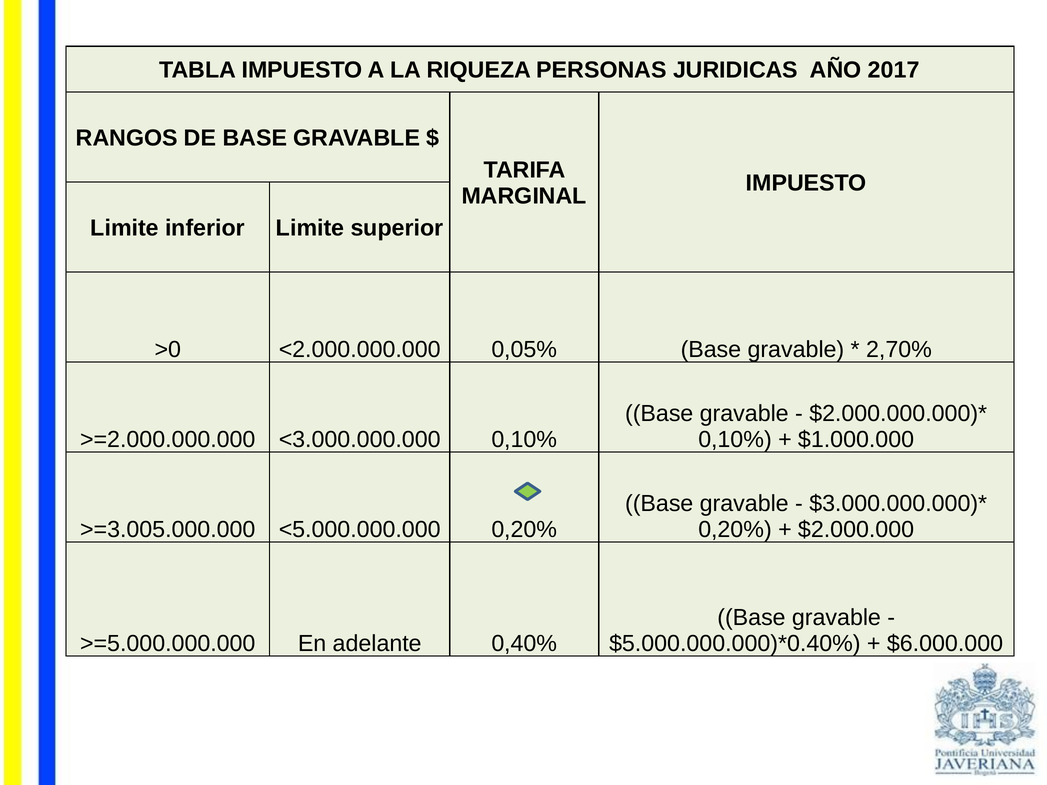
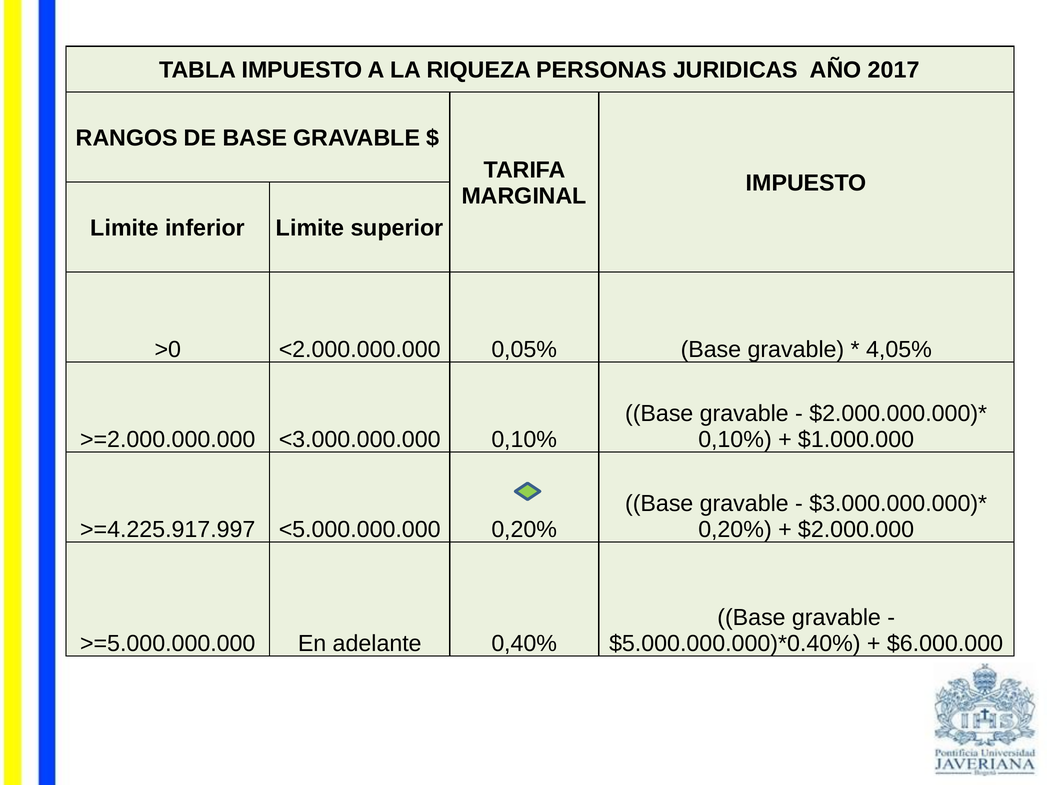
2,70%: 2,70% -> 4,05%
>=3.005.000.000: >=3.005.000.000 -> >=4.225.917.997
